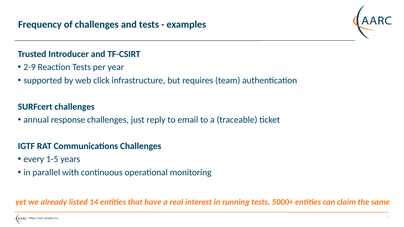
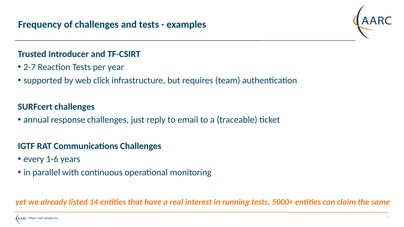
2-9: 2-9 -> 2-7
1-5: 1-5 -> 1-6
